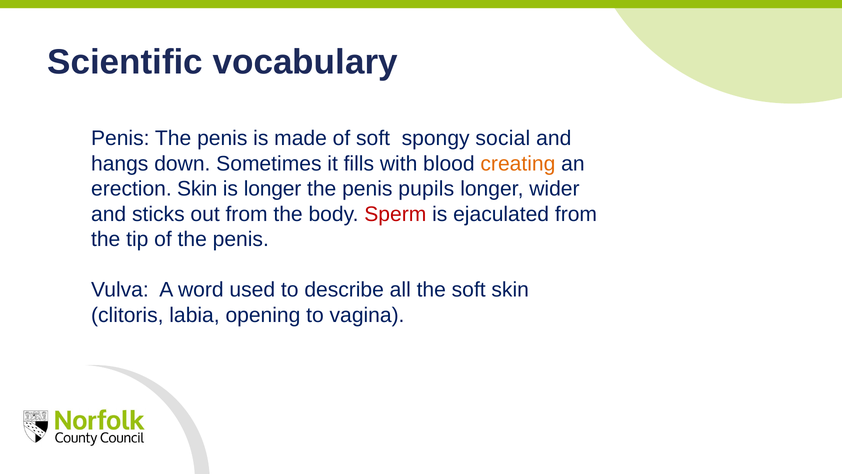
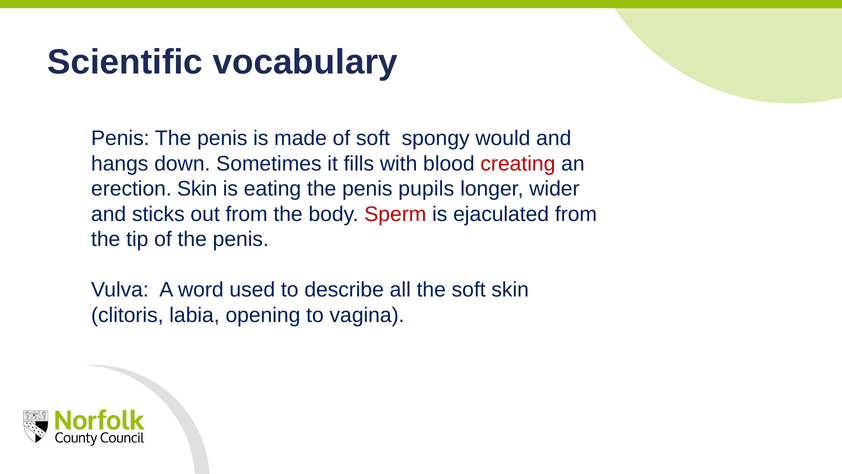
social: social -> would
creating colour: orange -> red
is longer: longer -> eating
